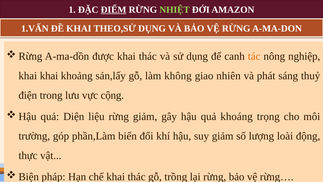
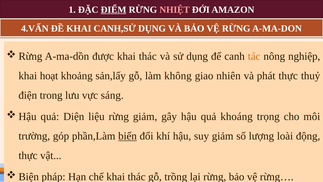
NHIỆT colour: light green -> pink
1.VẤN: 1.VẤN -> 4.VẤN
THEO,SỬ: THEO,SỬ -> CANH,SỬ
khai khai: khai -> hoạt
phát sáng: sáng -> thực
cộng: cộng -> sáng
biến underline: none -> present
